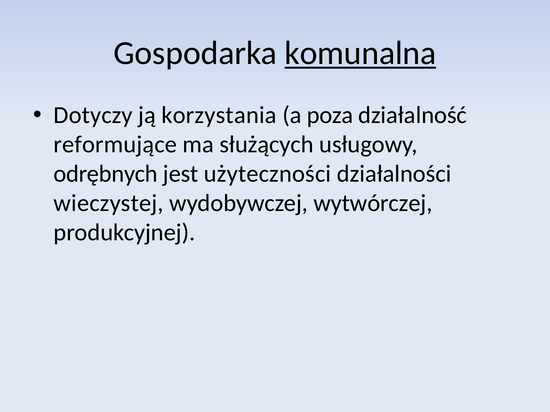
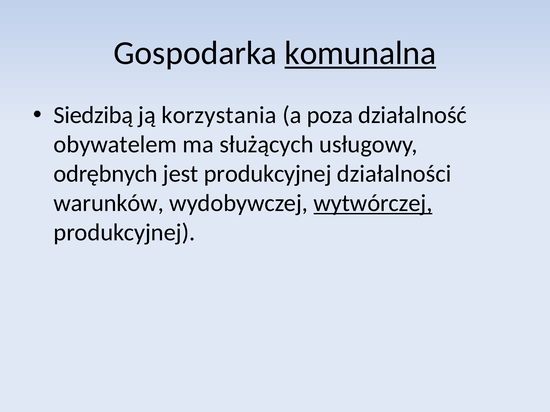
Dotyczy: Dotyczy -> Siedzibą
reformujące: reformujące -> obywatelem
jest użyteczności: użyteczności -> produkcyjnej
wieczystej: wieczystej -> warunków
wytwórczej underline: none -> present
